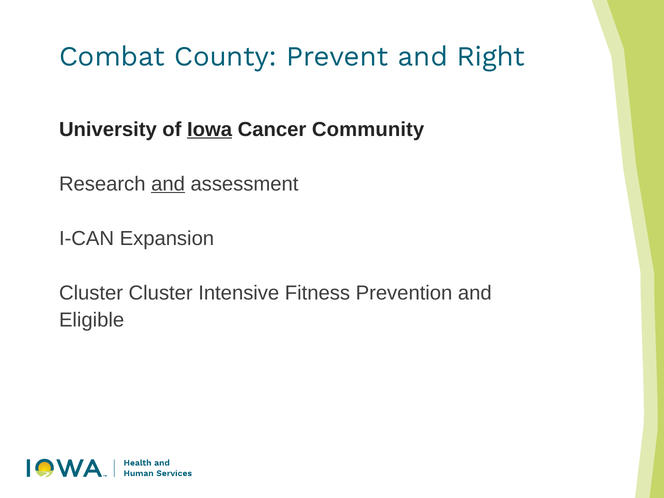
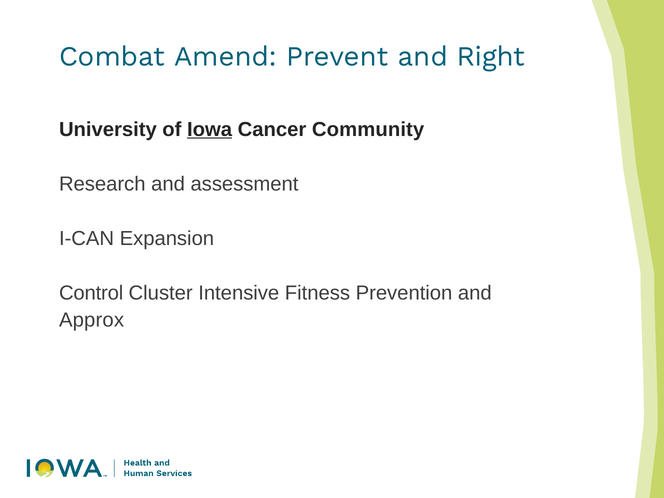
County: County -> Amend
and at (168, 184) underline: present -> none
Cluster at (91, 293): Cluster -> Control
Eligible: Eligible -> Approx
